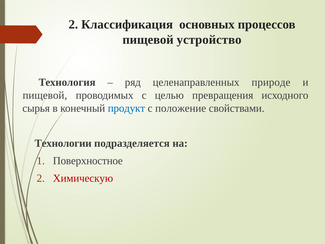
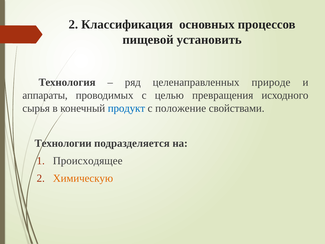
устройство: устройство -> установить
пищевой at (45, 95): пищевой -> аппараты
Поверхностное: Поверхностное -> Происходящее
Химическую colour: red -> orange
